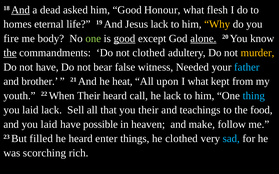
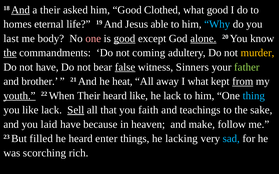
a dead: dead -> their
Honour: Honour -> Clothed
what flesh: flesh -> good
Jesus lack: lack -> able
Why colour: yellow -> light blue
fire: fire -> last
one at (93, 39) colour: light green -> pink
not clothed: clothed -> coming
false underline: none -> present
Needed: Needed -> Sinners
father colour: light blue -> light green
upon: upon -> away
from underline: none -> present
youth underline: none -> present
heard call: call -> like
laid at (30, 110): laid -> like
Sell underline: none -> present
you their: their -> faith
food: food -> sake
possible: possible -> because
he clothed: clothed -> lacking
